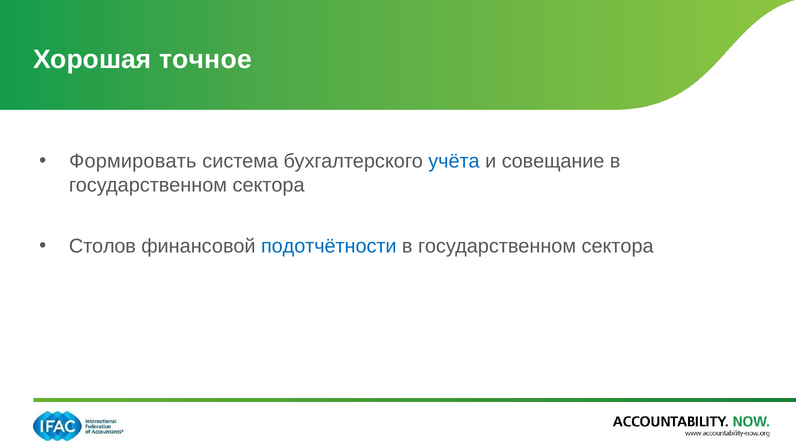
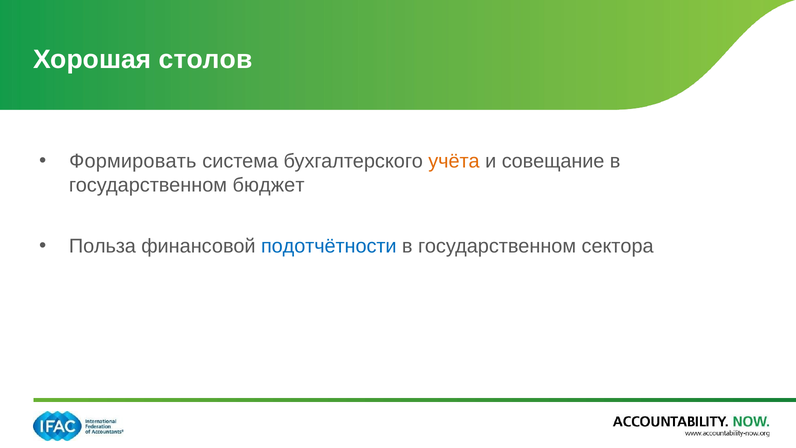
точное: точное -> столов
учёта colour: blue -> orange
сектора at (269, 185): сектора -> бюджет
Столов: Столов -> Польза
